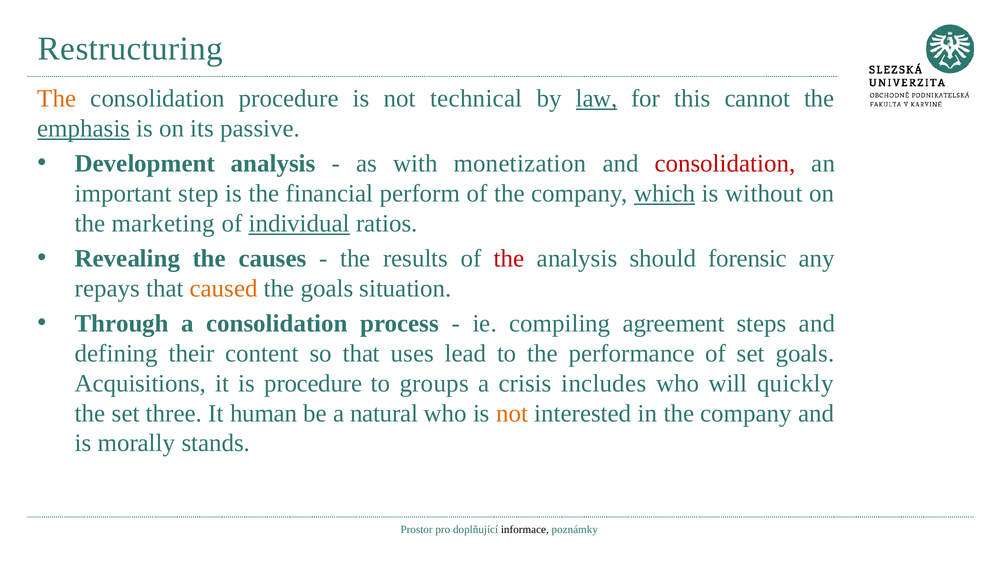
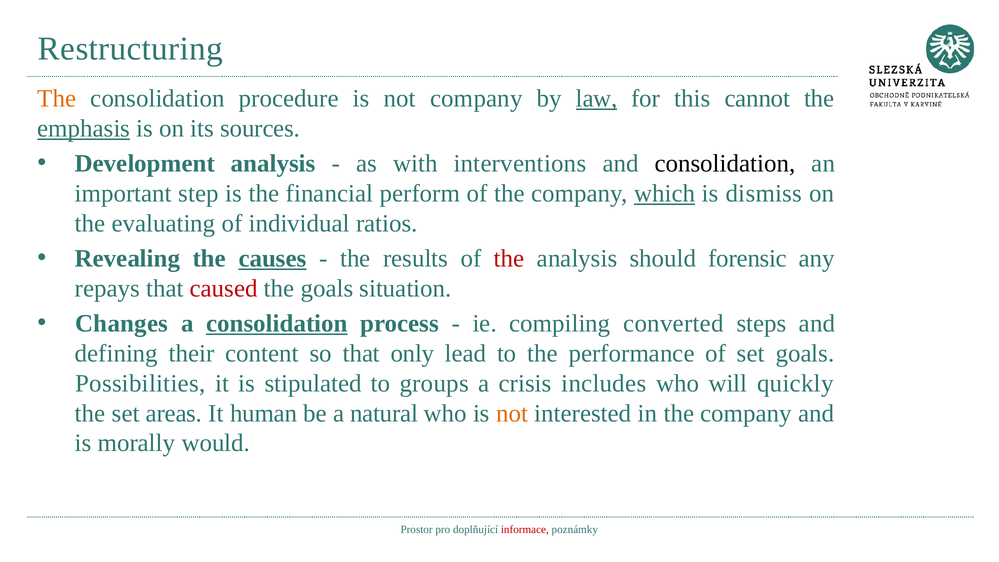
not technical: technical -> company
passive: passive -> sources
monetization: monetization -> interventions
consolidation at (725, 163) colour: red -> black
without: without -> dismiss
marketing: marketing -> evaluating
individual underline: present -> none
causes underline: none -> present
caused colour: orange -> red
Through: Through -> Changes
consolidation at (277, 323) underline: none -> present
agreement: agreement -> converted
uses: uses -> only
Acquisitions: Acquisitions -> Possibilities
is procedure: procedure -> stipulated
three: three -> areas
stands: stands -> would
informace colour: black -> red
